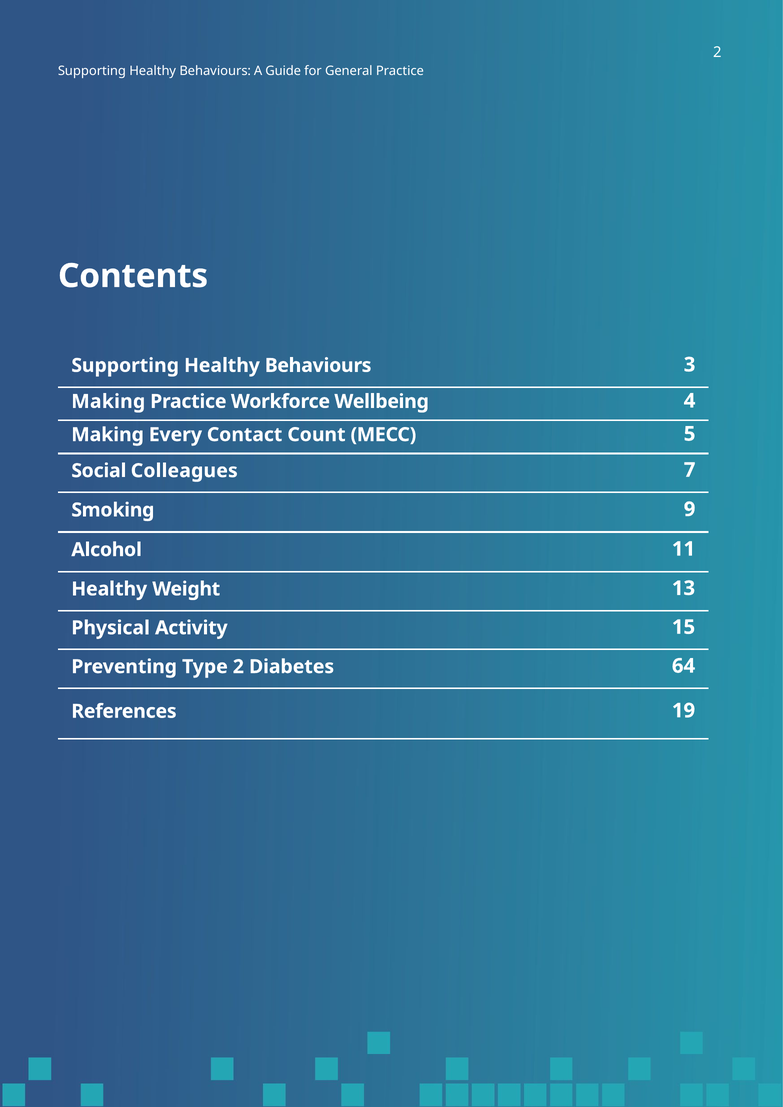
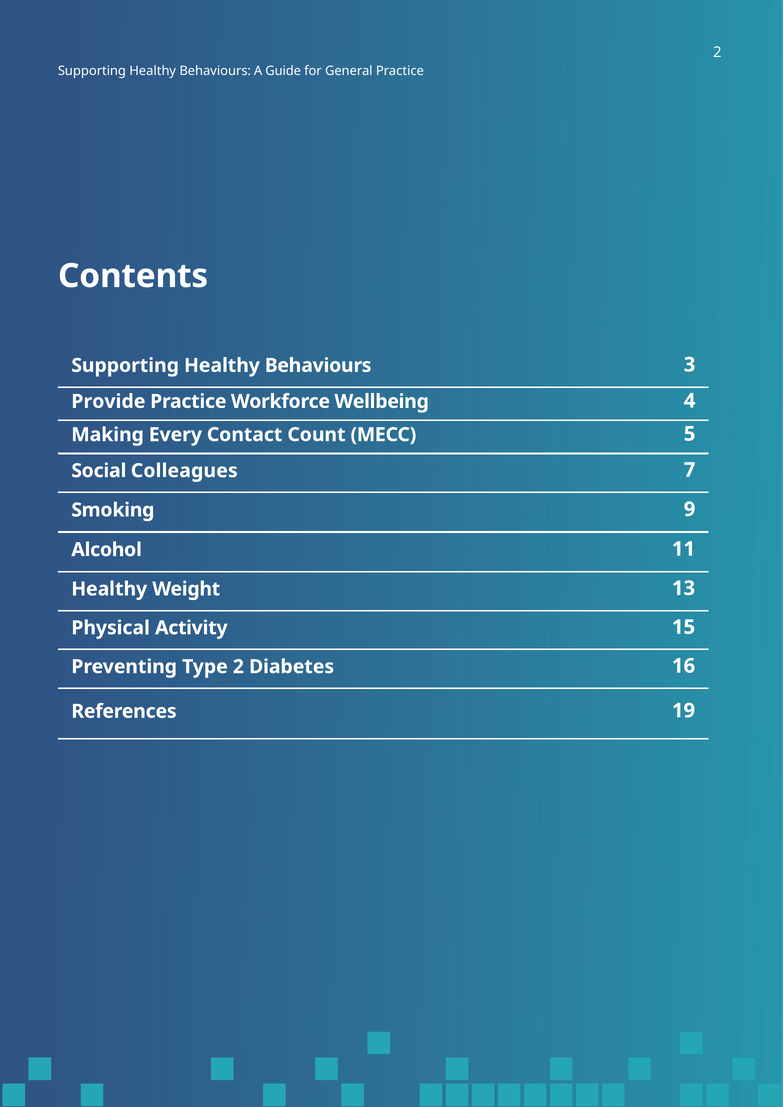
Making at (108, 402): Making -> Provide
64: 64 -> 16
